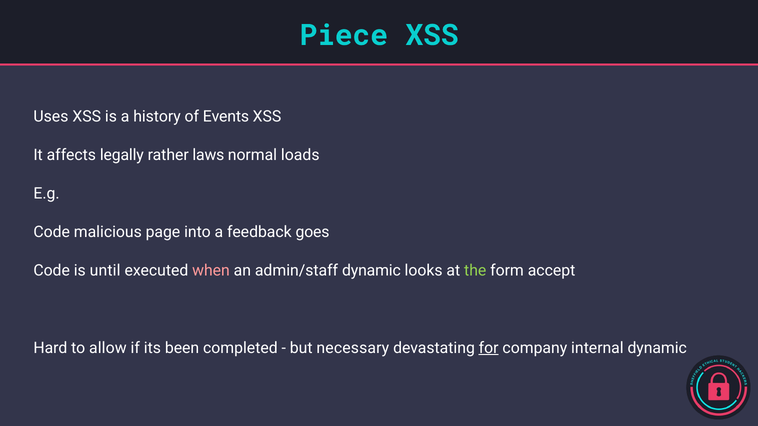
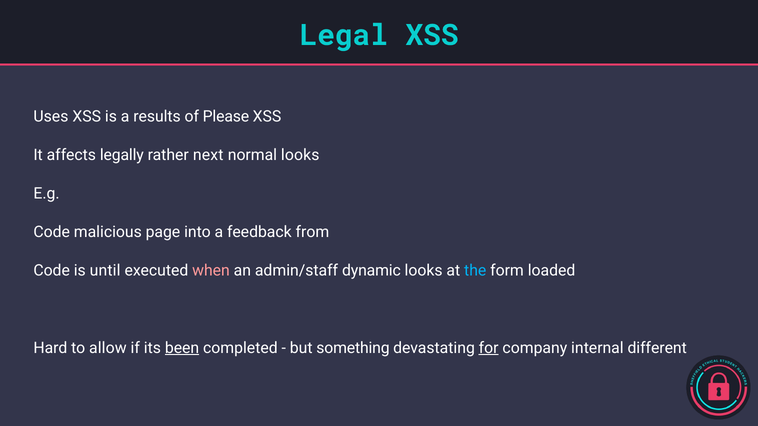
Piece: Piece -> Legal
history: history -> results
Events: Events -> Please
laws: laws -> next
normal loads: loads -> looks
goes: goes -> from
the colour: light green -> light blue
accept: accept -> loaded
been underline: none -> present
necessary: necessary -> something
internal dynamic: dynamic -> different
